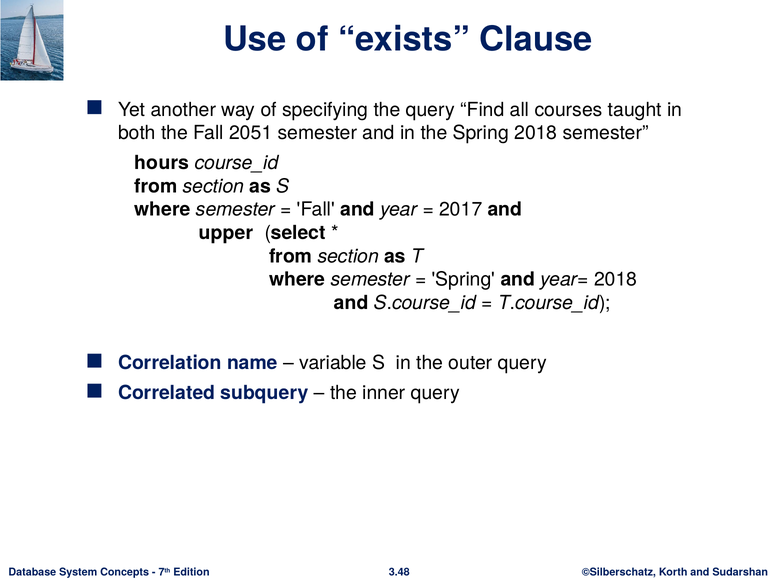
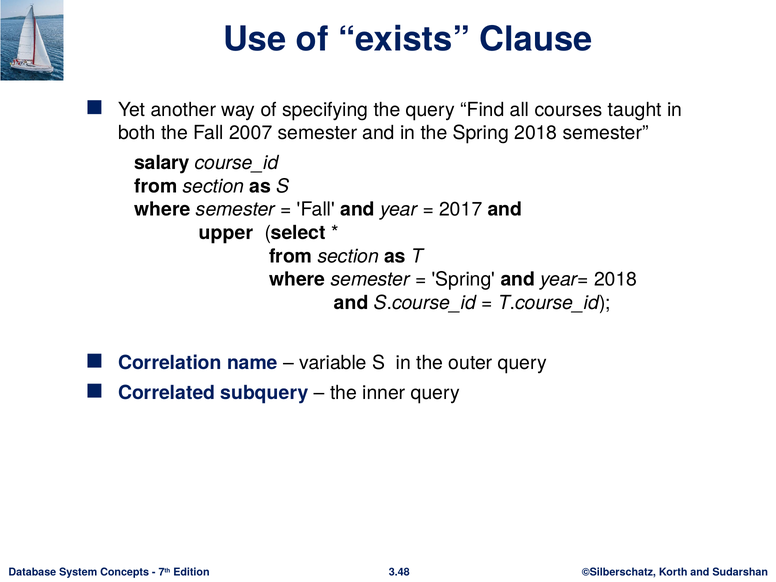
2051: 2051 -> 2007
hours: hours -> salary
